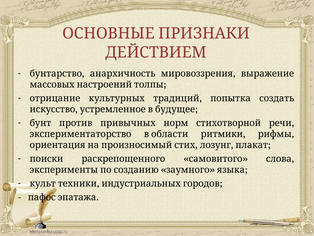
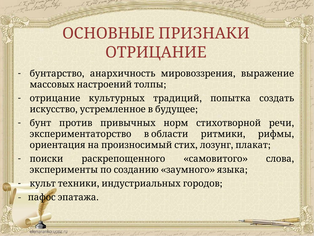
ДЕЙСТВИЕМ at (156, 52): ДЕЙСТВИЕМ -> ОТРИЦАНИЕ
